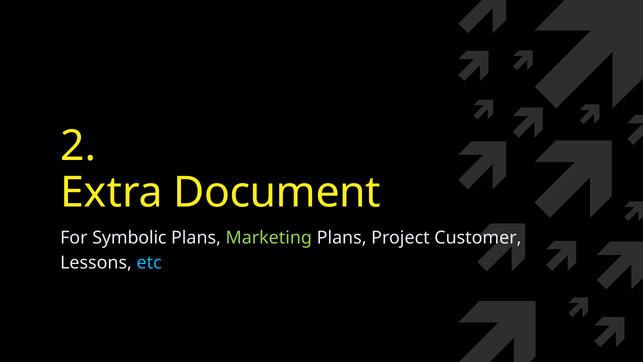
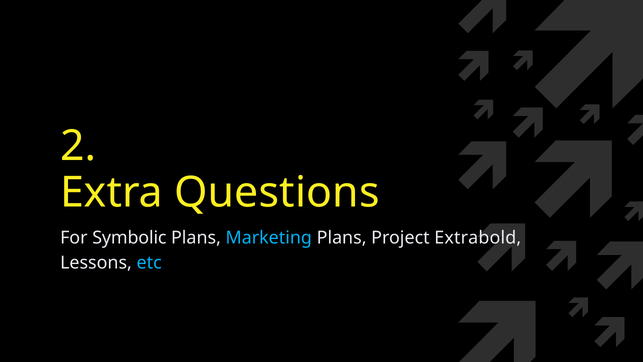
Document: Document -> Questions
Marketing colour: light green -> light blue
Customer: Customer -> Extrabold
